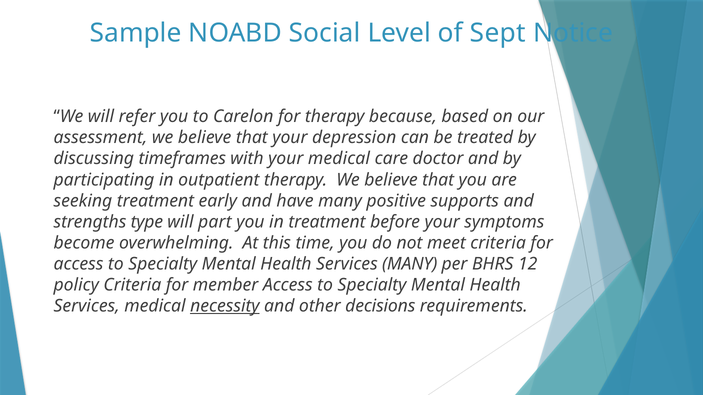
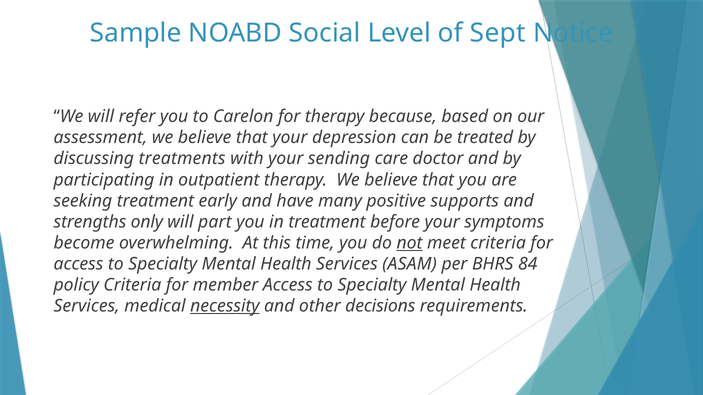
timeframes: timeframes -> treatments
your medical: medical -> sending
type: type -> only
not underline: none -> present
Services MANY: MANY -> ASAM
12: 12 -> 84
